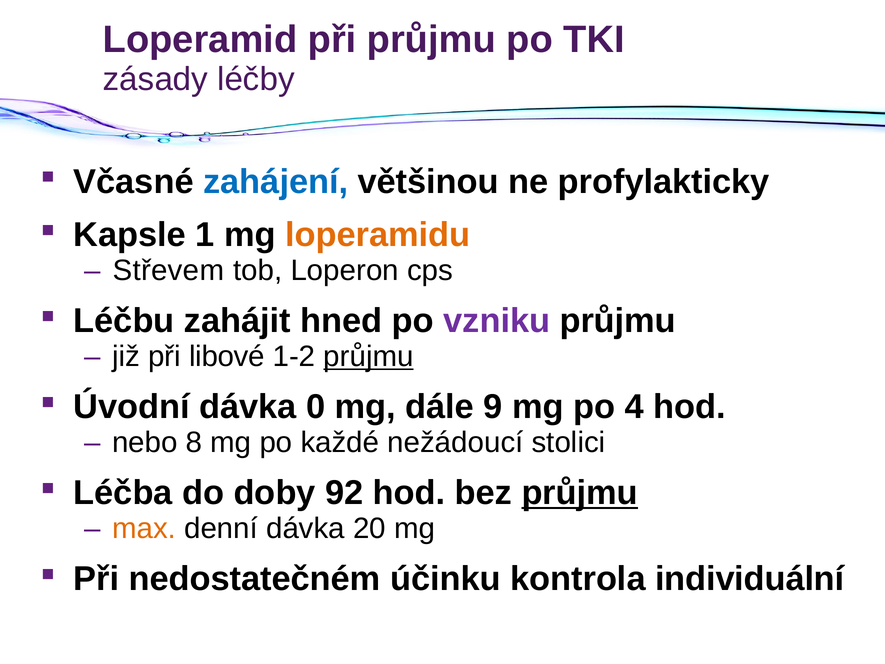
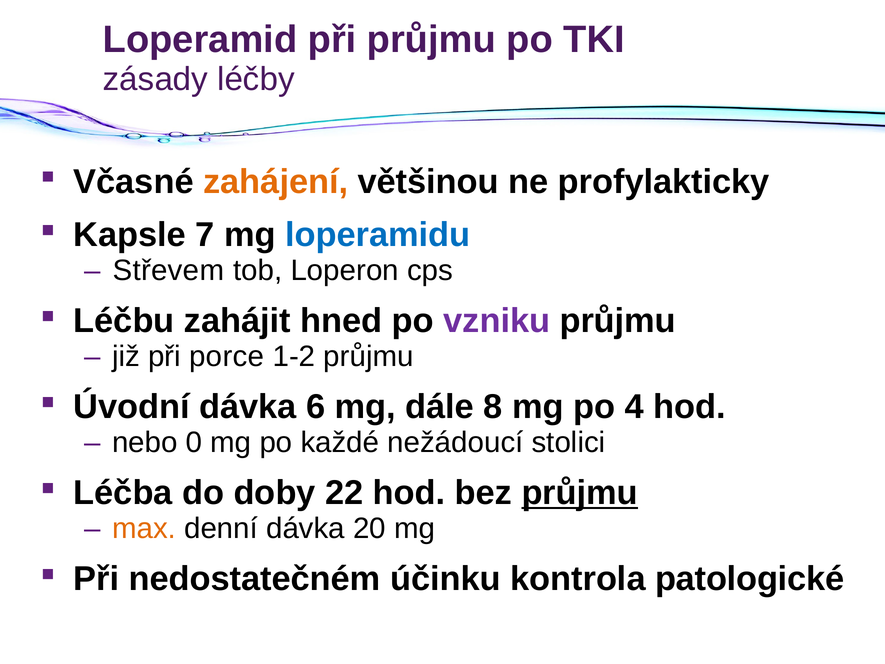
zahájení colour: blue -> orange
1: 1 -> 7
loperamidu colour: orange -> blue
libové: libové -> porce
průjmu at (368, 356) underline: present -> none
0: 0 -> 6
9: 9 -> 8
8: 8 -> 0
92: 92 -> 22
individuální: individuální -> patologické
